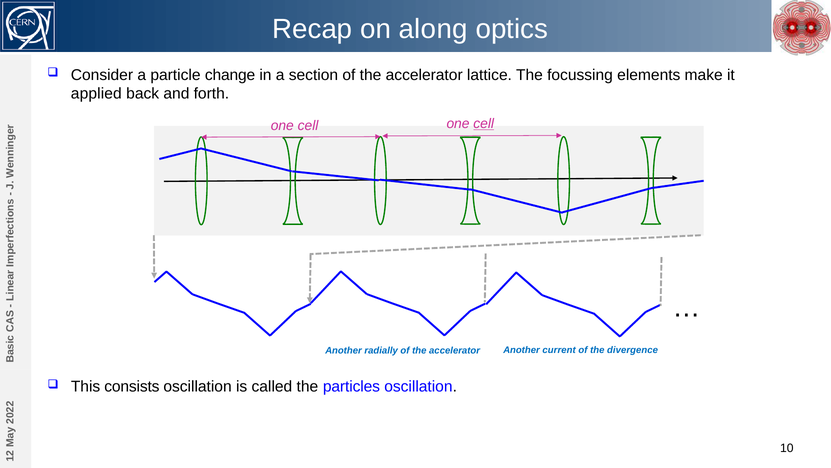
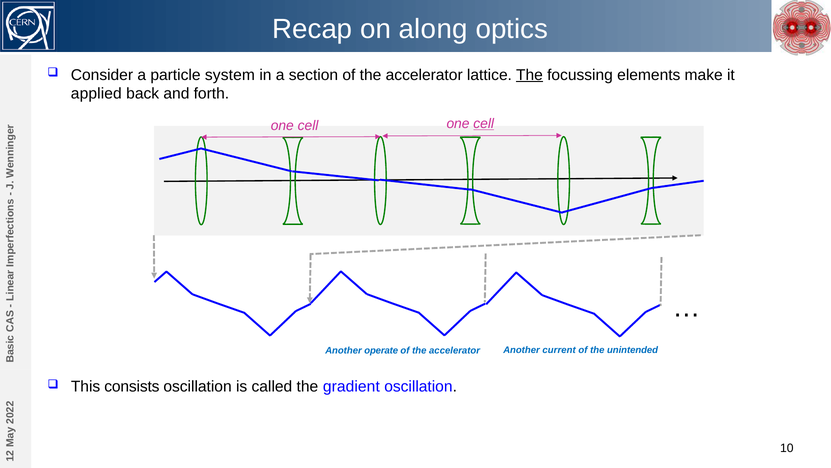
change: change -> system
The at (529, 75) underline: none -> present
radially: radially -> operate
divergence: divergence -> unintended
particles: particles -> gradient
